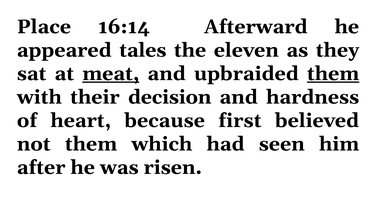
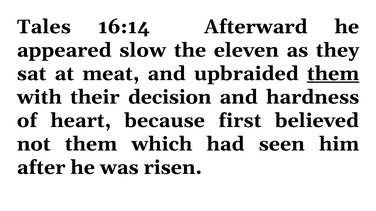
Place: Place -> Tales
tales: tales -> slow
meat underline: present -> none
